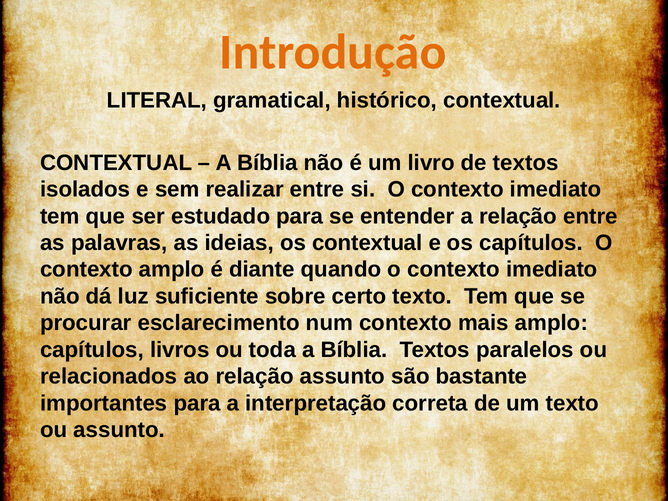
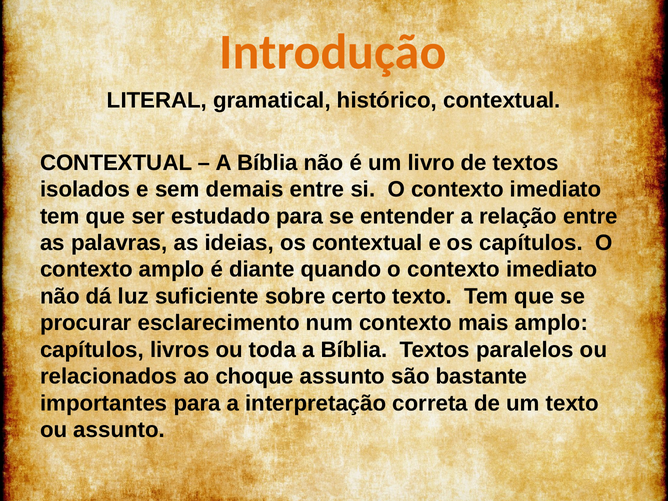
realizar: realizar -> demais
ao relação: relação -> choque
